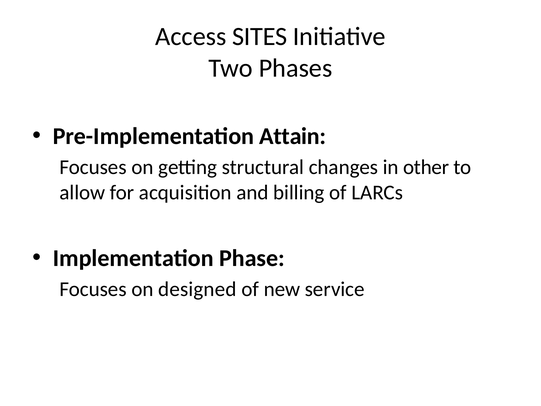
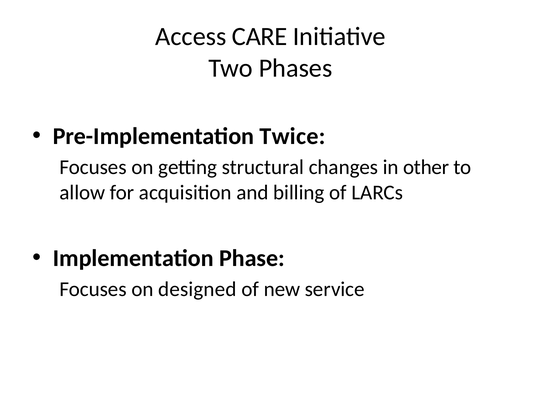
SITES: SITES -> CARE
Attain: Attain -> Twice
